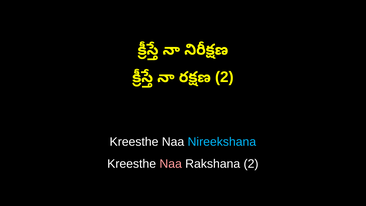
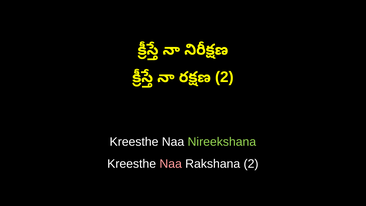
Nireekshana colour: light blue -> light green
